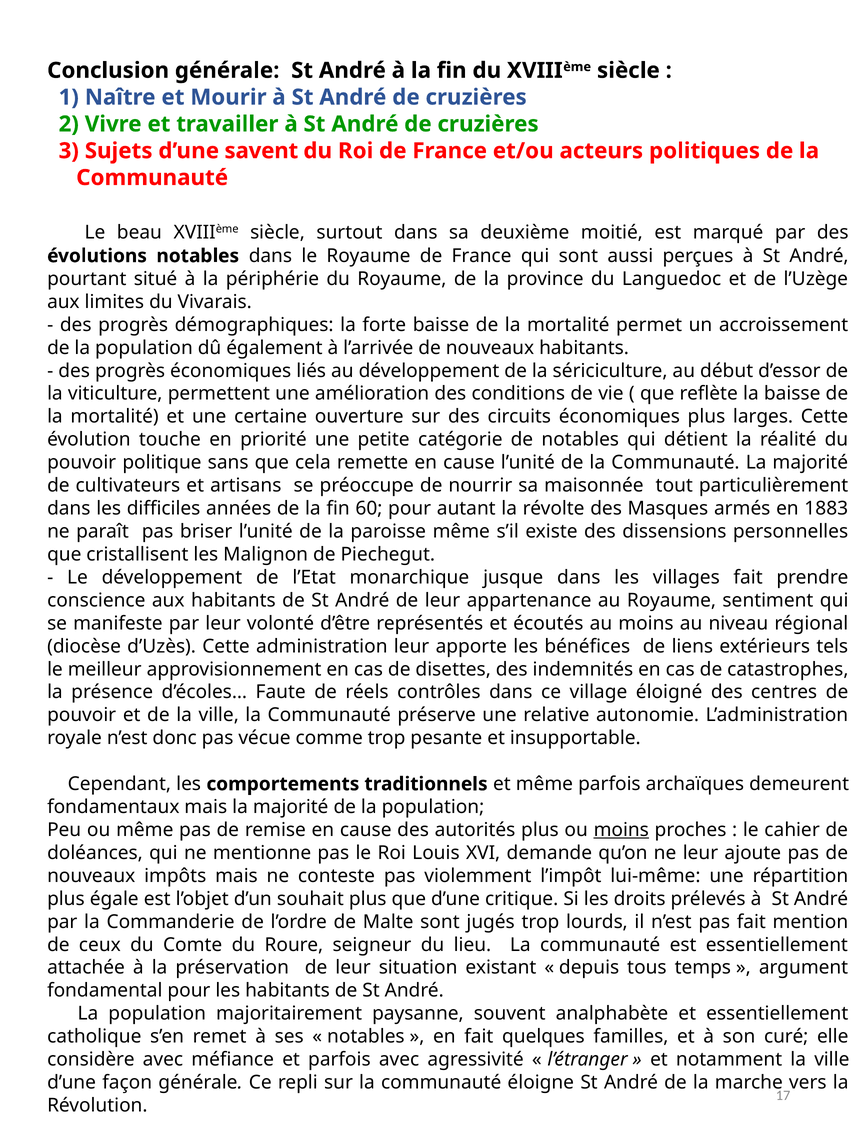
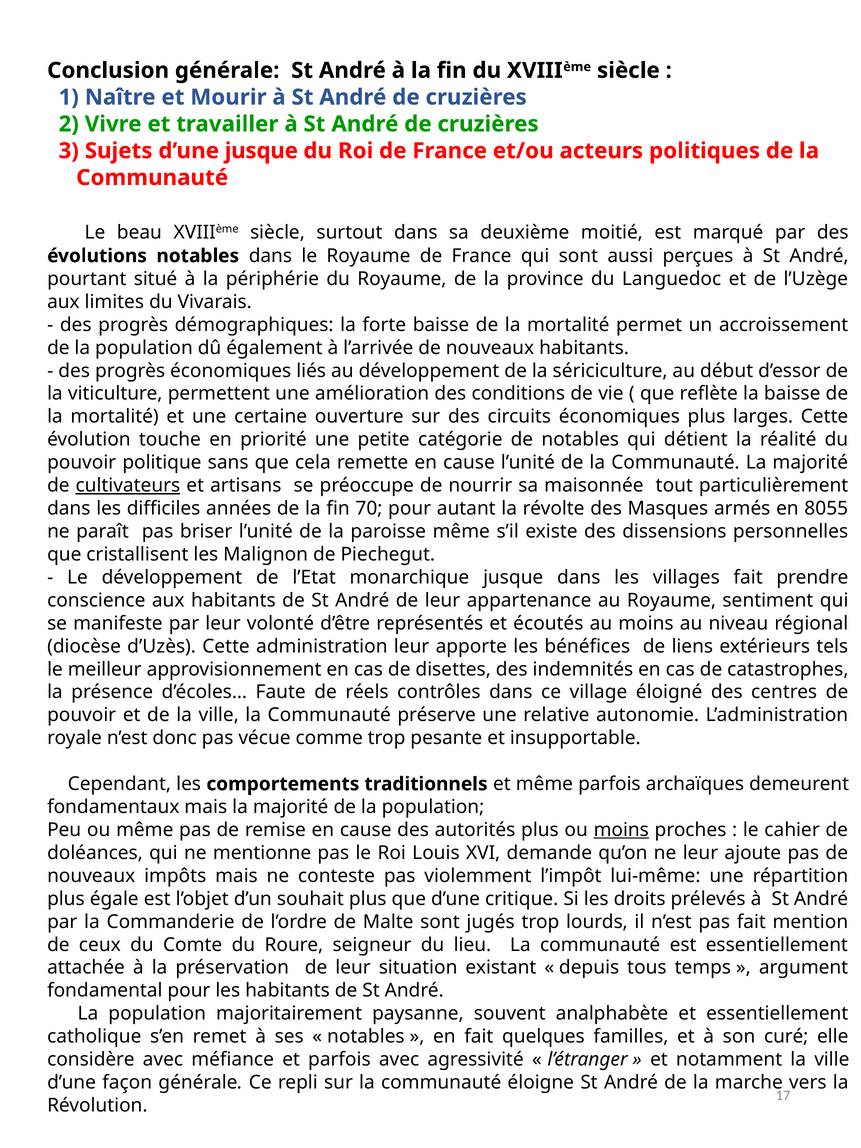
d’une savent: savent -> jusque
cultivateurs underline: none -> present
60: 60 -> 70
1883: 1883 -> 8055
